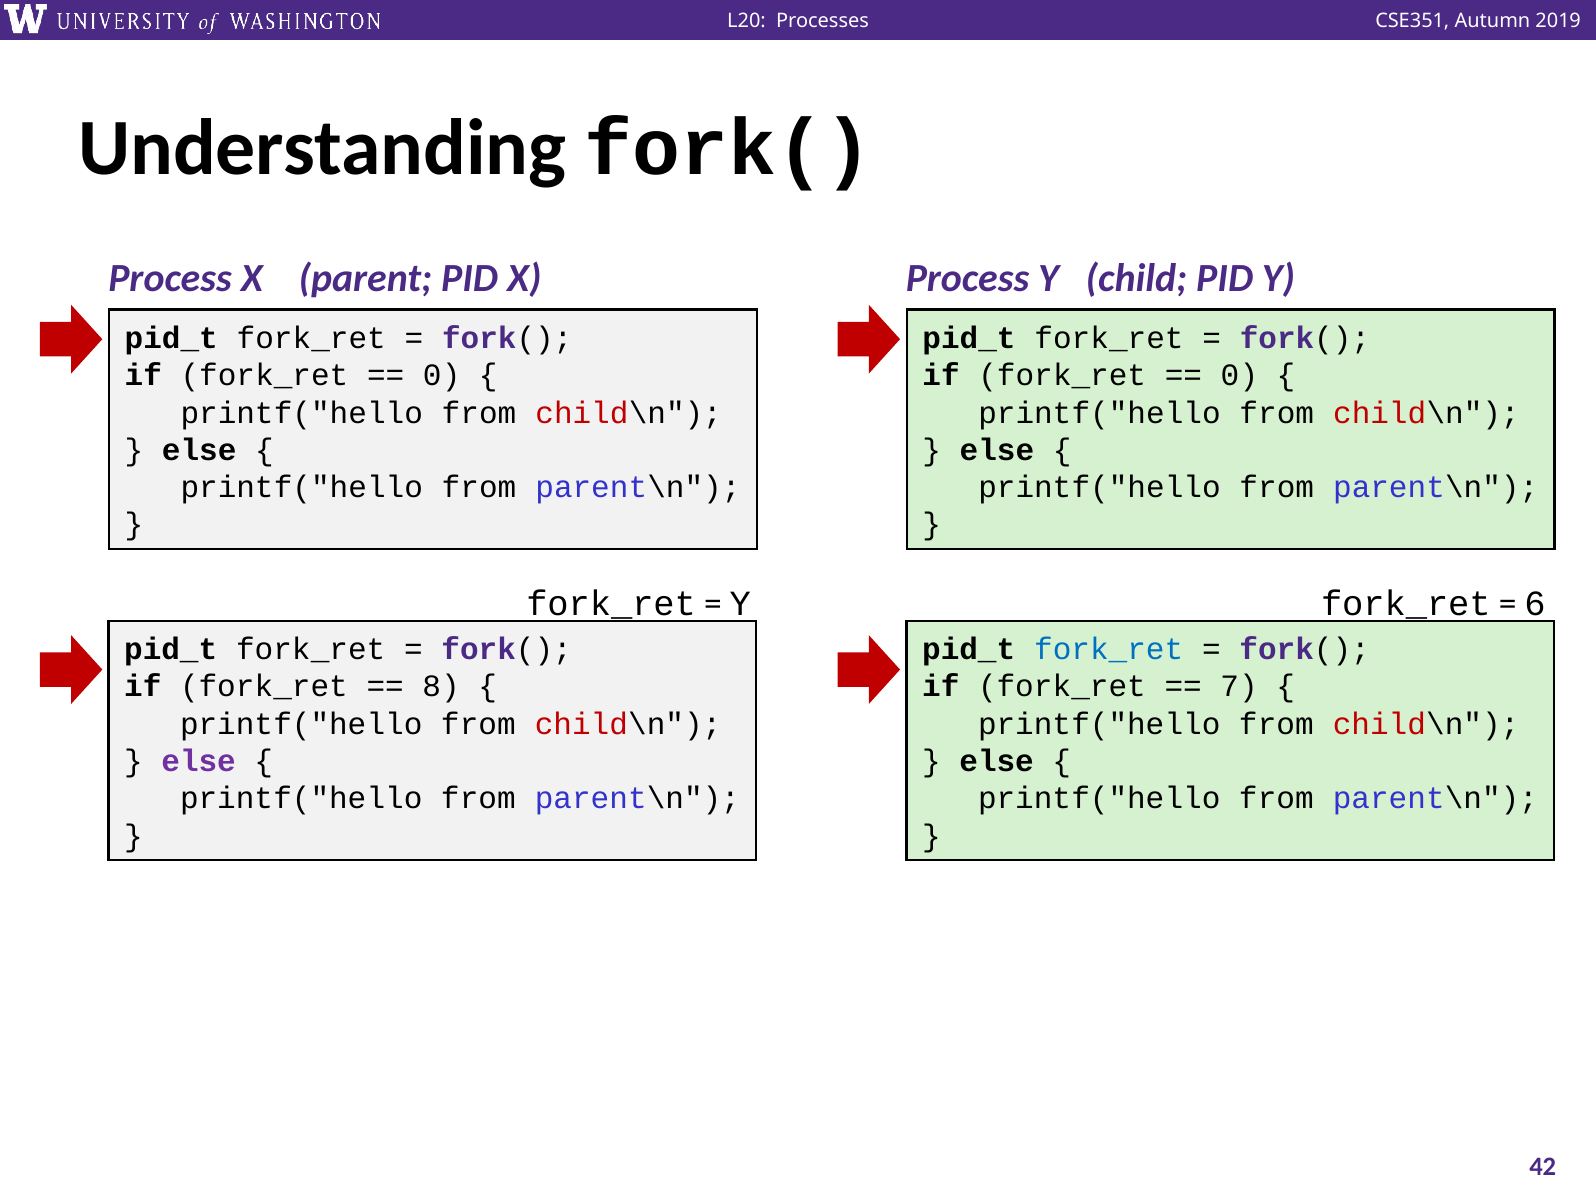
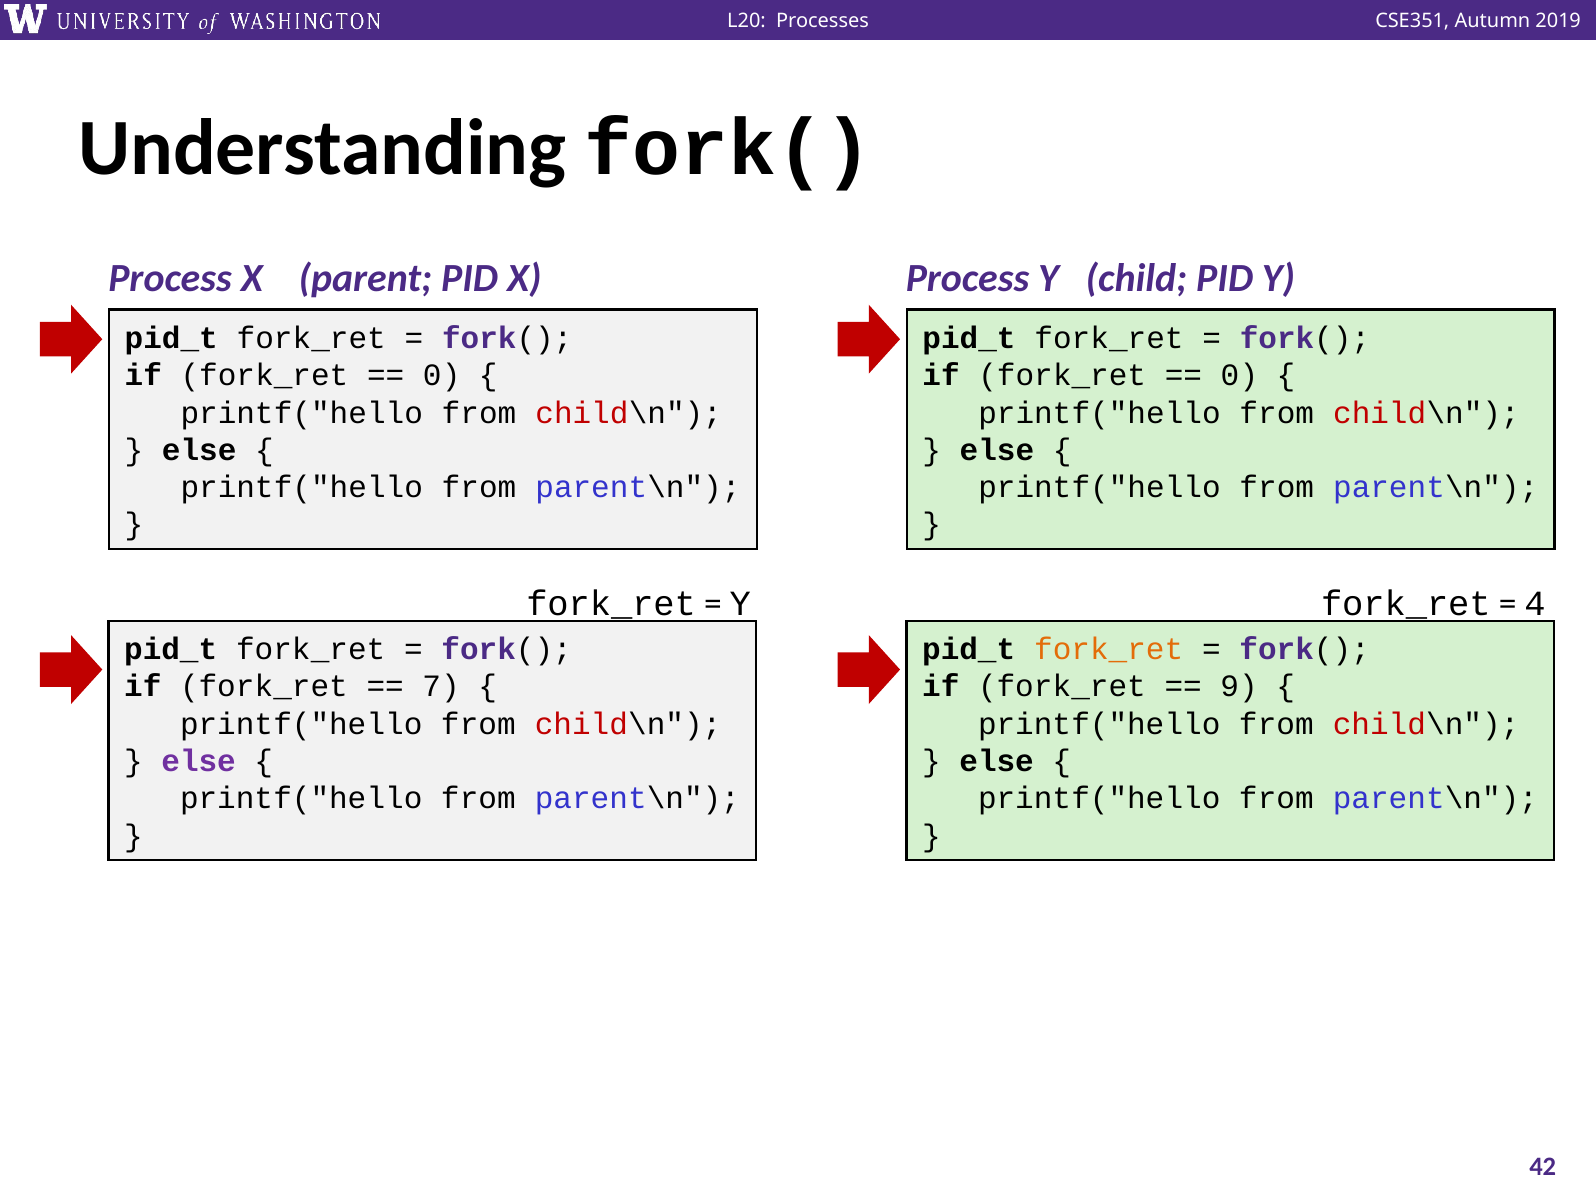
6: 6 -> 4
fork_ret at (1109, 649) colour: blue -> orange
8: 8 -> 7
7: 7 -> 9
